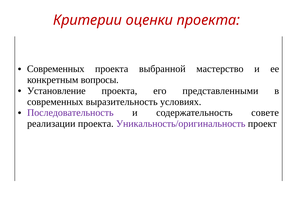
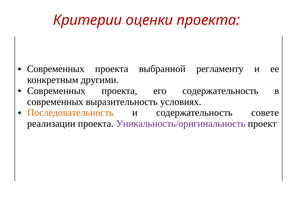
мастерство: мастерство -> регламенту
вопросы: вопросы -> другими
Установление at (56, 91): Установление -> Современных
его представленными: представленными -> содержательность
Последовательность colour: purple -> orange
